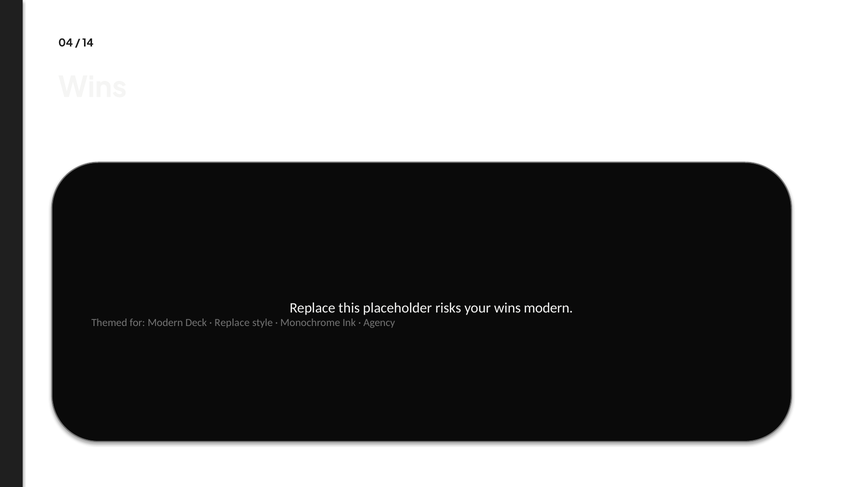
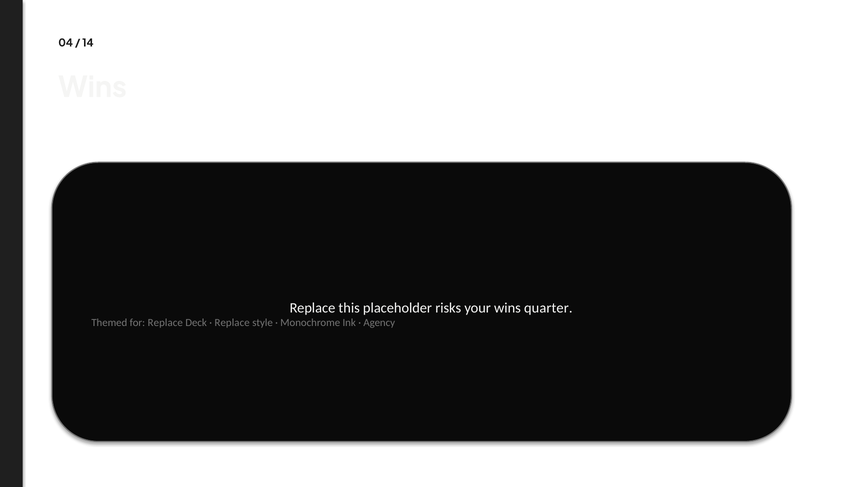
wins modern: modern -> quarter
for Modern: Modern -> Replace
